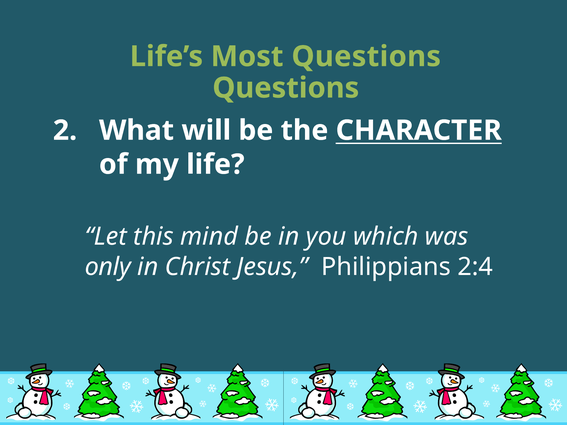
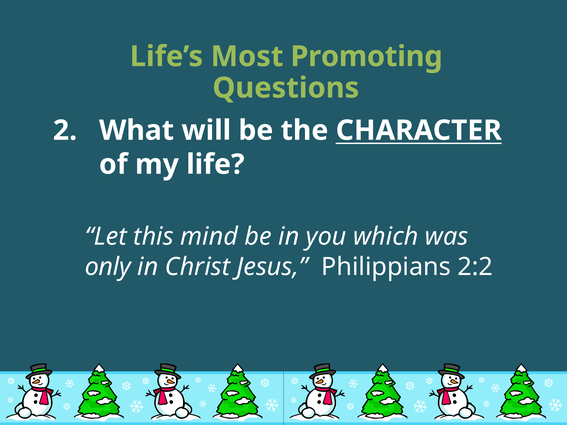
Most Questions: Questions -> Promoting
2:4: 2:4 -> 2:2
